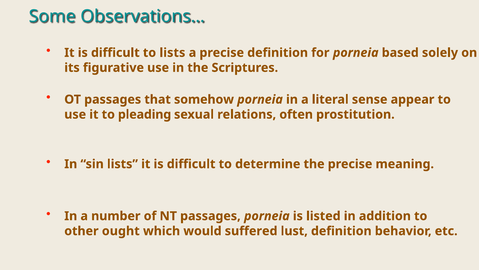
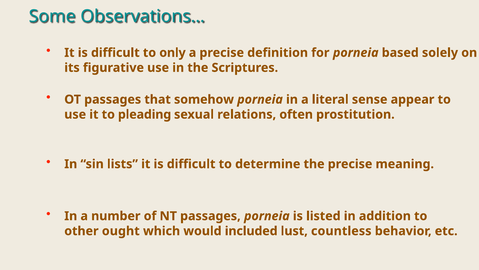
to lists: lists -> only
suffered: suffered -> included
lust definition: definition -> countless
